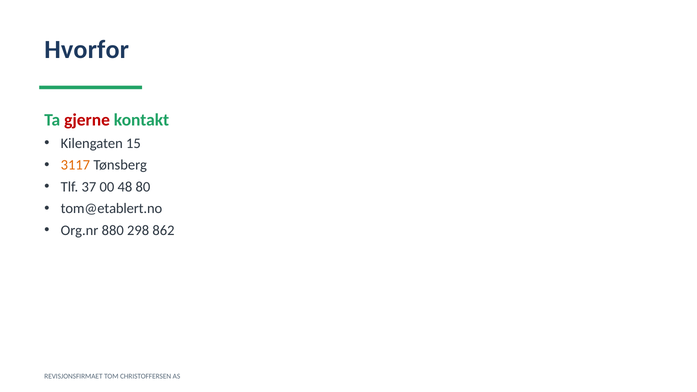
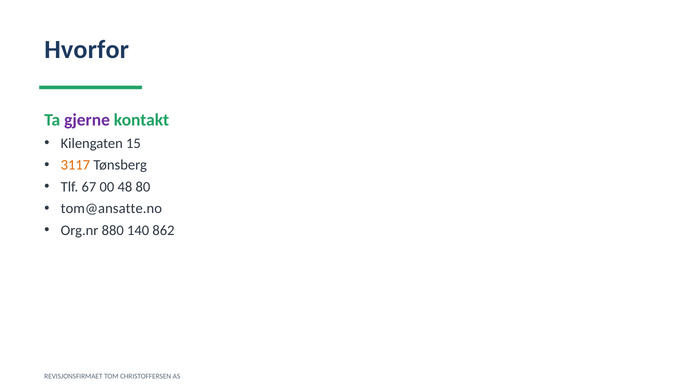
gjerne colour: red -> purple
37: 37 -> 67
tom@etablert.no: tom@etablert.no -> tom@ansatte.no
298: 298 -> 140
